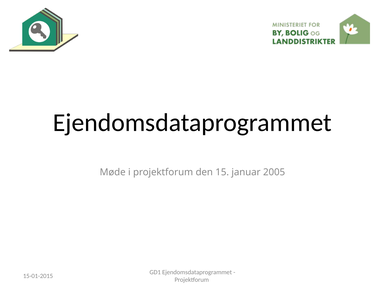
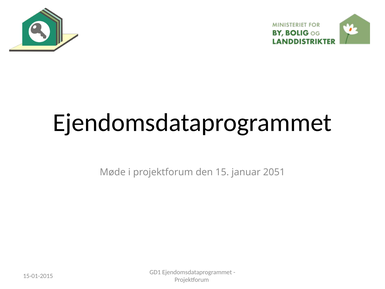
2005: 2005 -> 2051
